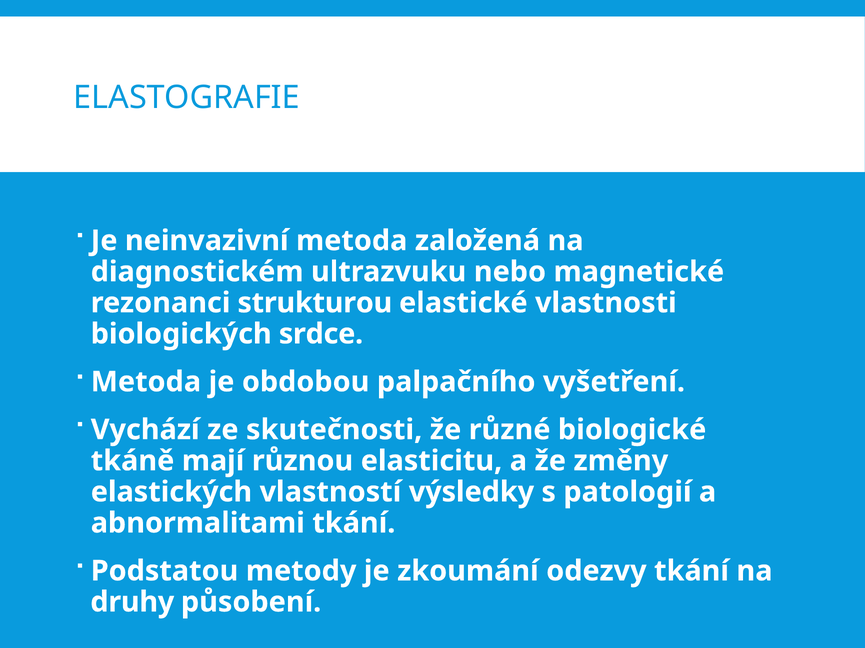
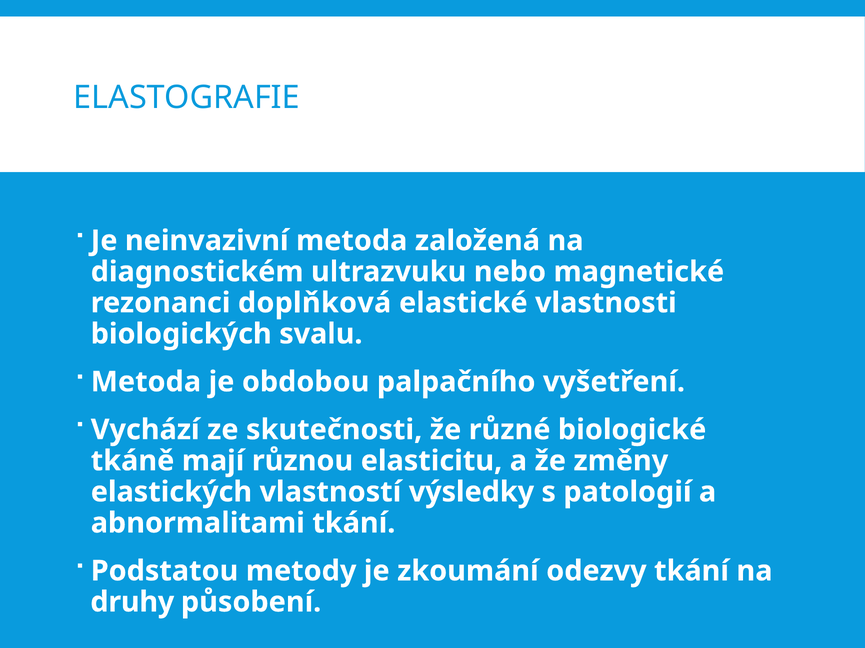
strukturou: strukturou -> doplňková
srdce: srdce -> svalu
